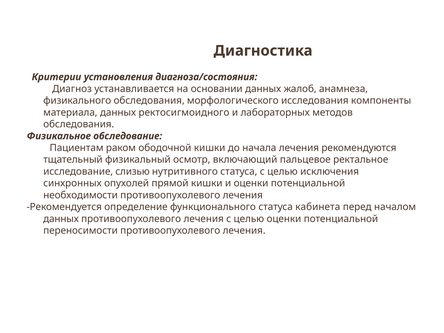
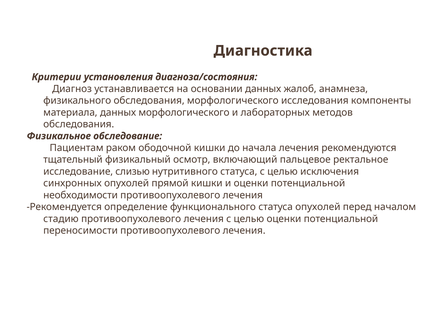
данных ректосигмоидного: ректосигмоидного -> морфологического
статуса кабинета: кабинета -> опухолей
данных at (61, 219): данных -> стадию
